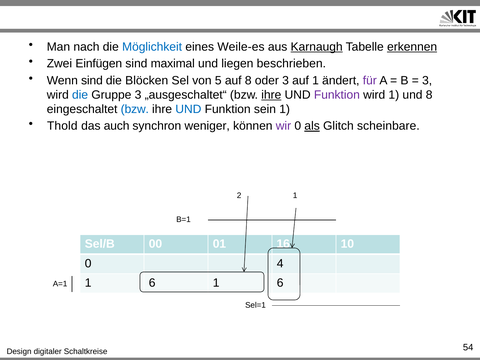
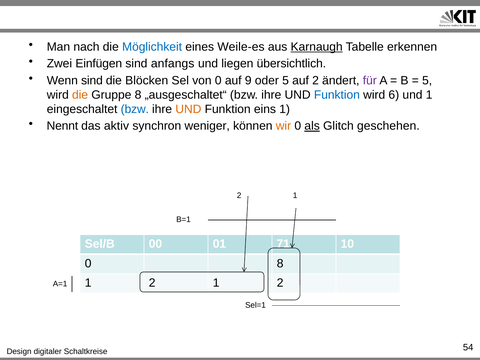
erkennen underline: present -> none
maximal: maximal -> anfangs
beschrieben: beschrieben -> übersichtlich
von 5: 5 -> 0
auf 8: 8 -> 9
oder 3: 3 -> 5
auf 1: 1 -> 2
3 at (427, 80): 3 -> 5
die at (80, 95) colour: blue -> orange
Gruppe 3: 3 -> 8
ihre at (271, 95) underline: present -> none
Funktion at (337, 95) colour: purple -> blue
wird 1: 1 -> 6
und 8: 8 -> 1
UND at (188, 109) colour: blue -> orange
sein: sein -> eins
Thold: Thold -> Nennt
auch: auch -> aktiv
wir colour: purple -> orange
scheinbare: scheinbare -> geschehen
16: 16 -> 71
0 4: 4 -> 8
6 at (152, 283): 6 -> 2
6 at (280, 283): 6 -> 2
